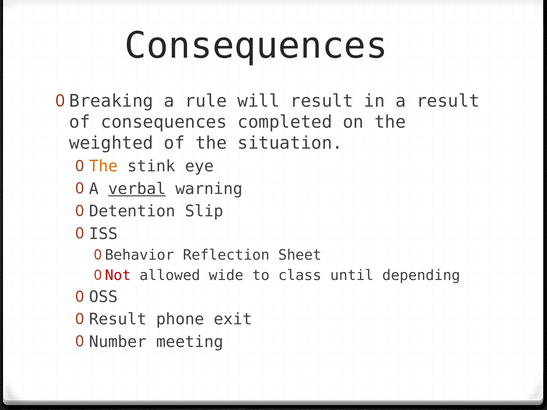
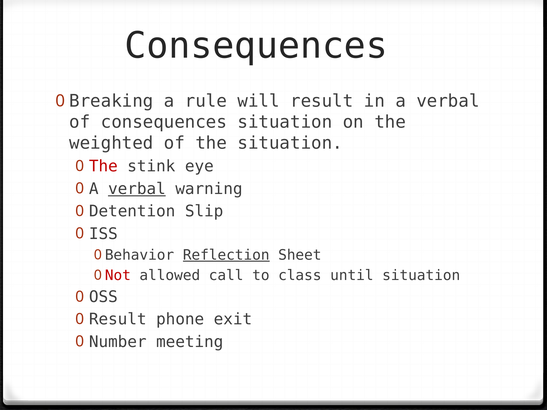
in a result: result -> verbal
consequences completed: completed -> situation
The at (103, 166) colour: orange -> red
Reflection underline: none -> present
wide: wide -> call
until depending: depending -> situation
